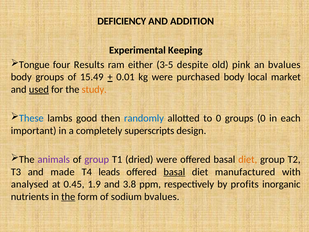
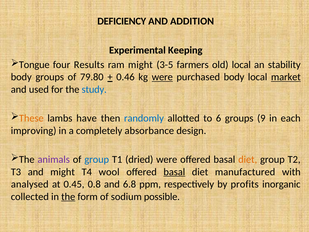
ram either: either -> might
despite: despite -> farmers
old pink: pink -> local
an bvalues: bvalues -> stability
15.49: 15.49 -> 79.80
0.01: 0.01 -> 0.46
were at (162, 77) underline: none -> present
market underline: none -> present
used underline: present -> none
study colour: orange -> blue
These colour: blue -> orange
good: good -> have
to 0: 0 -> 6
groups 0: 0 -> 9
important: important -> improving
superscripts: superscripts -> absorbance
group at (97, 159) colour: purple -> blue
and made: made -> might
leads: leads -> wool
1.9: 1.9 -> 0.8
3.8: 3.8 -> 6.8
nutrients: nutrients -> collected
sodium bvalues: bvalues -> possible
